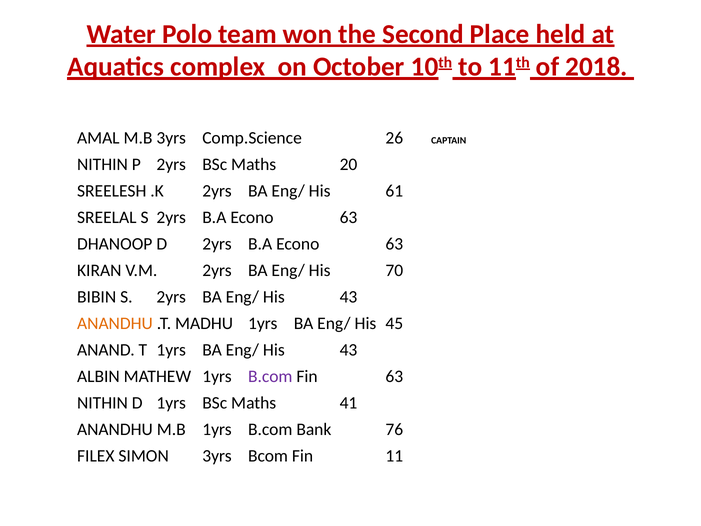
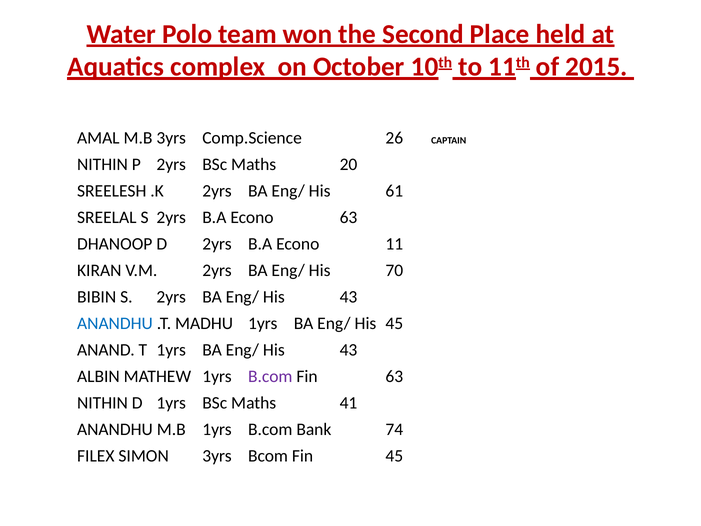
2018: 2018 -> 2015
63 at (394, 244): 63 -> 11
ANANDHU at (115, 323) colour: orange -> blue
76: 76 -> 74
Fin 11: 11 -> 45
